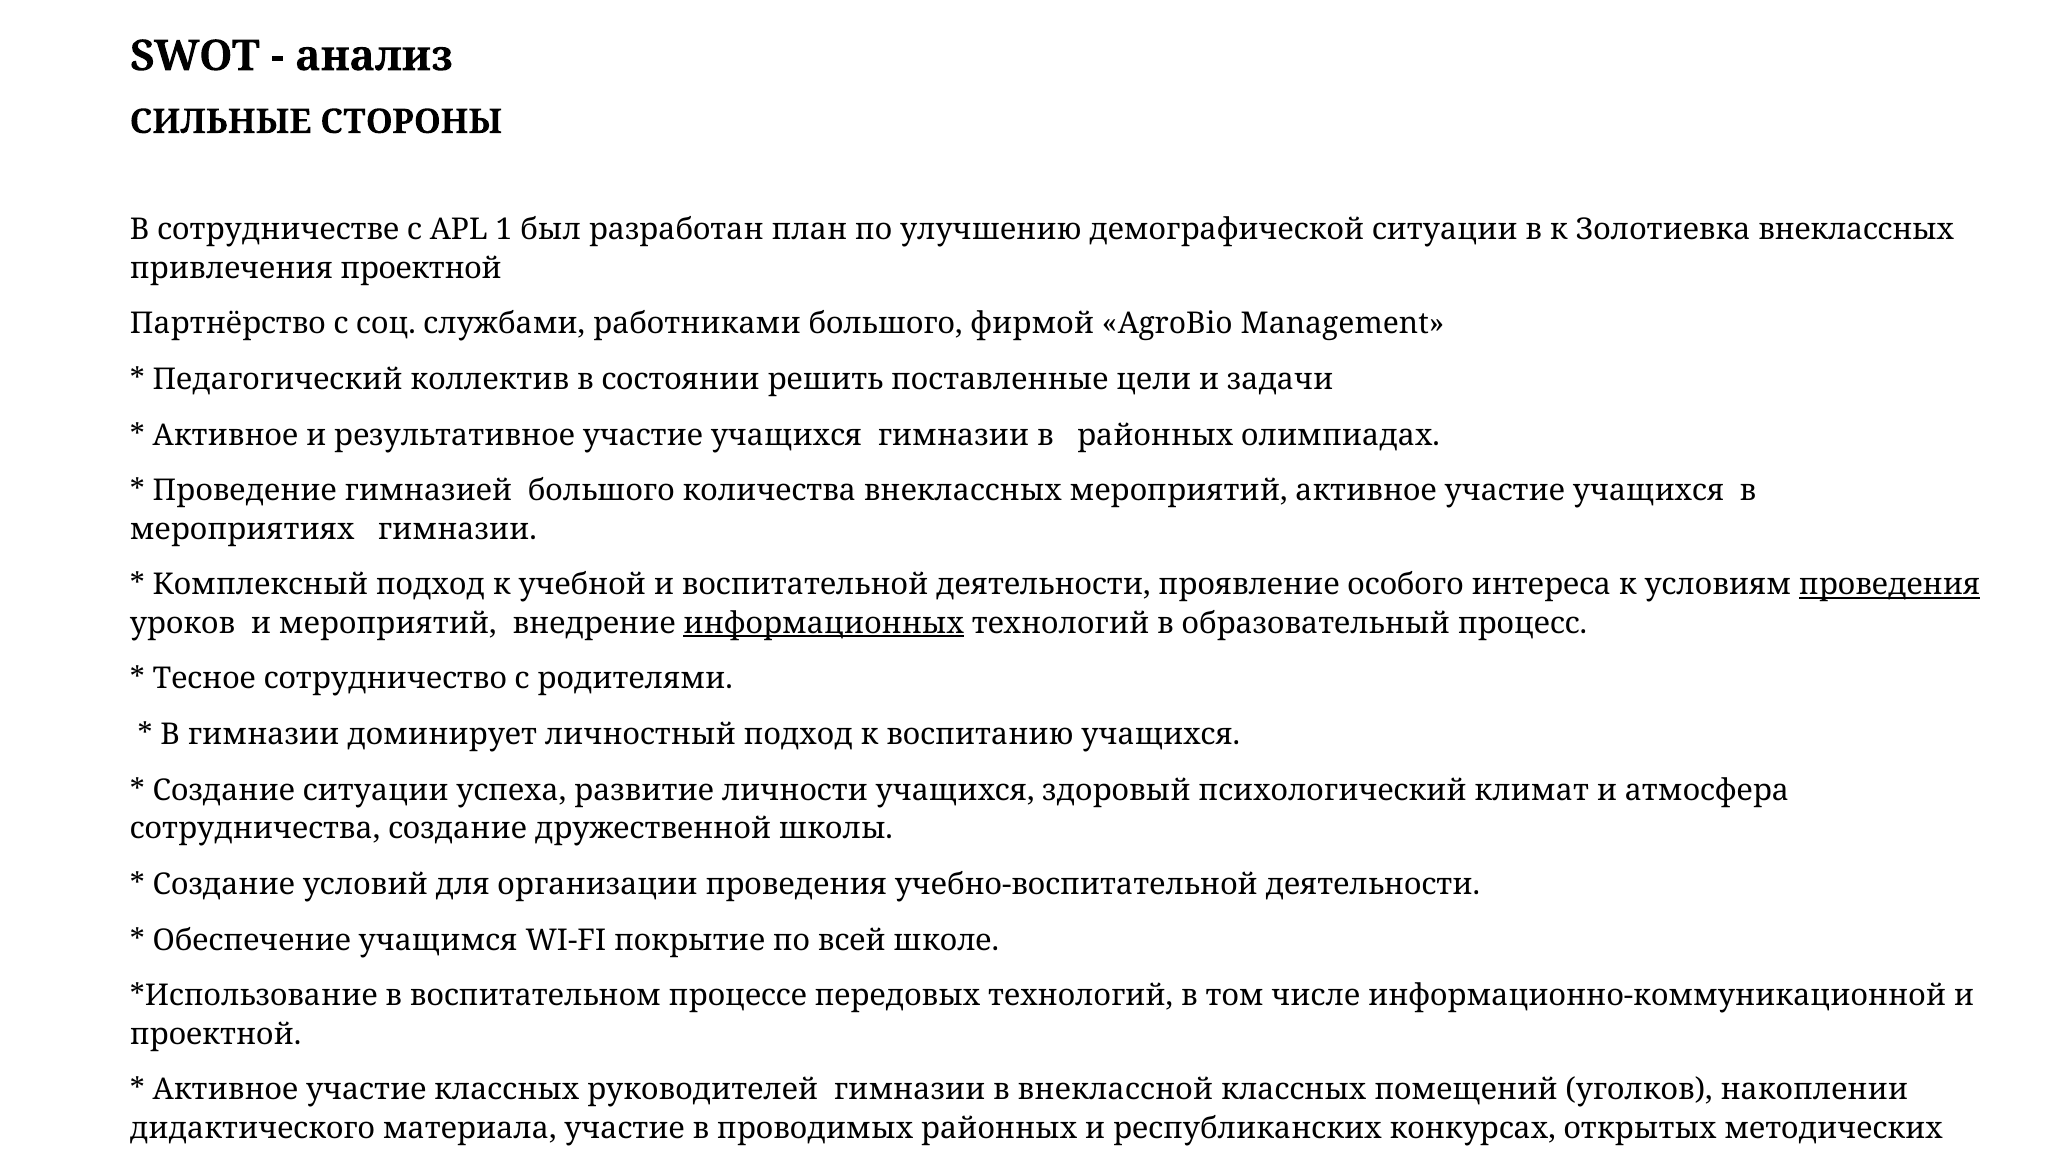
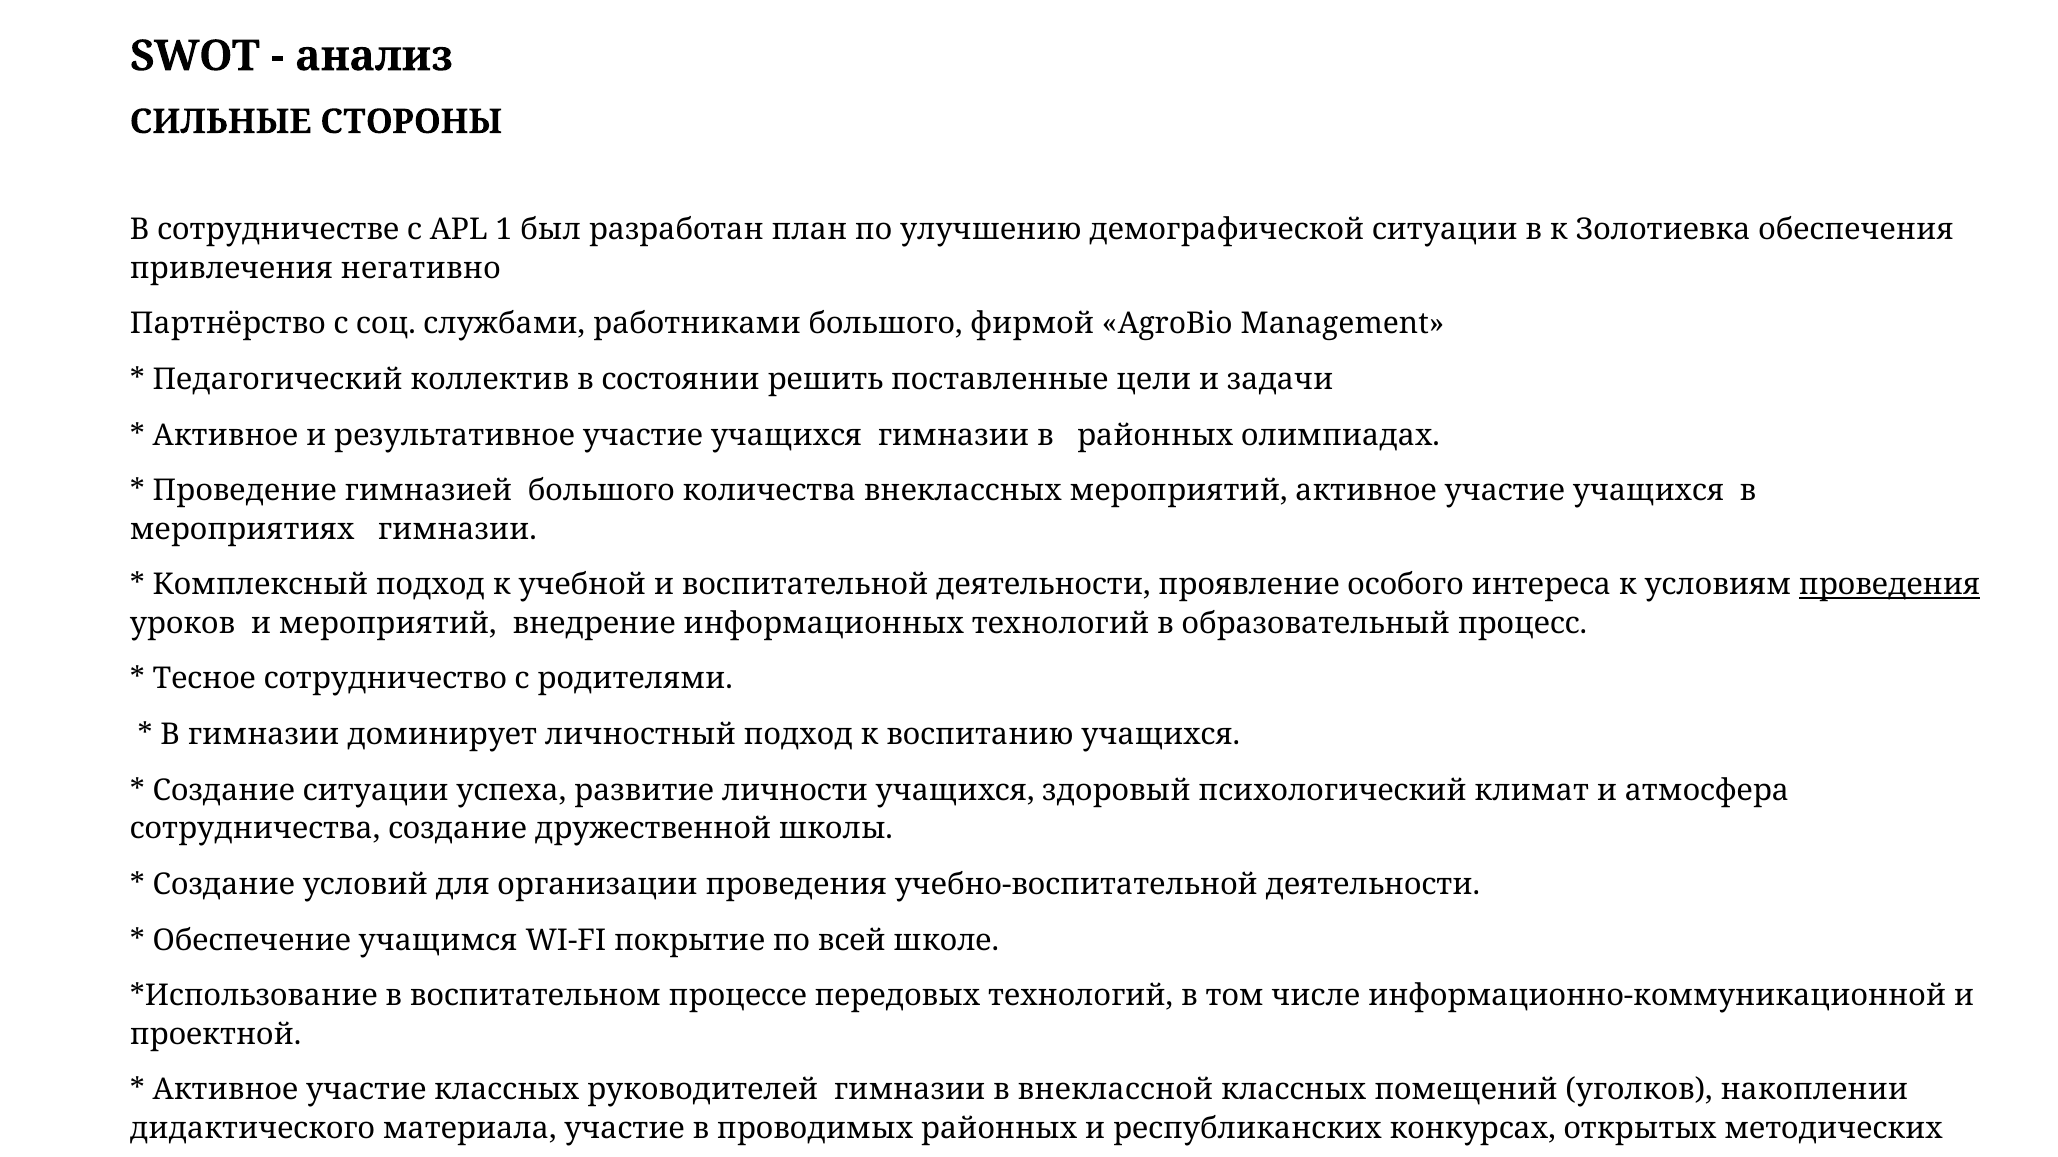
Золотиевка внеклассных: внеклассных -> обеспечения
привлечения проектной: проектной -> негативно
информационных underline: present -> none
